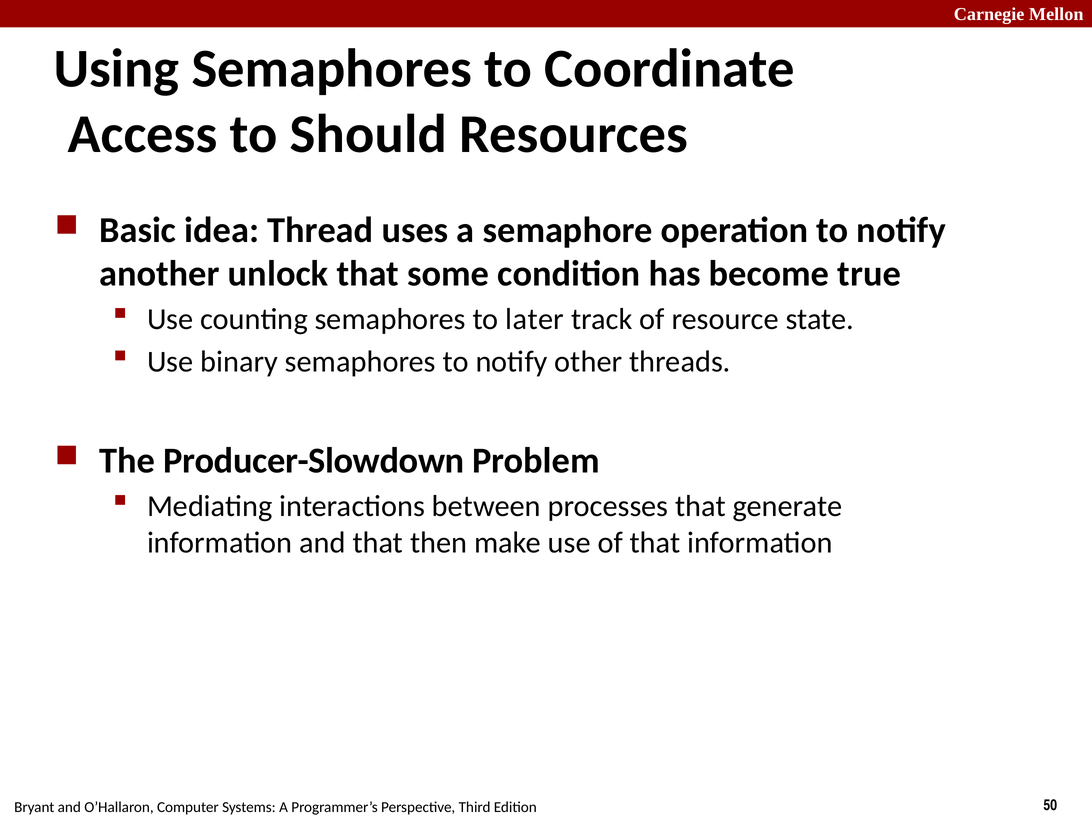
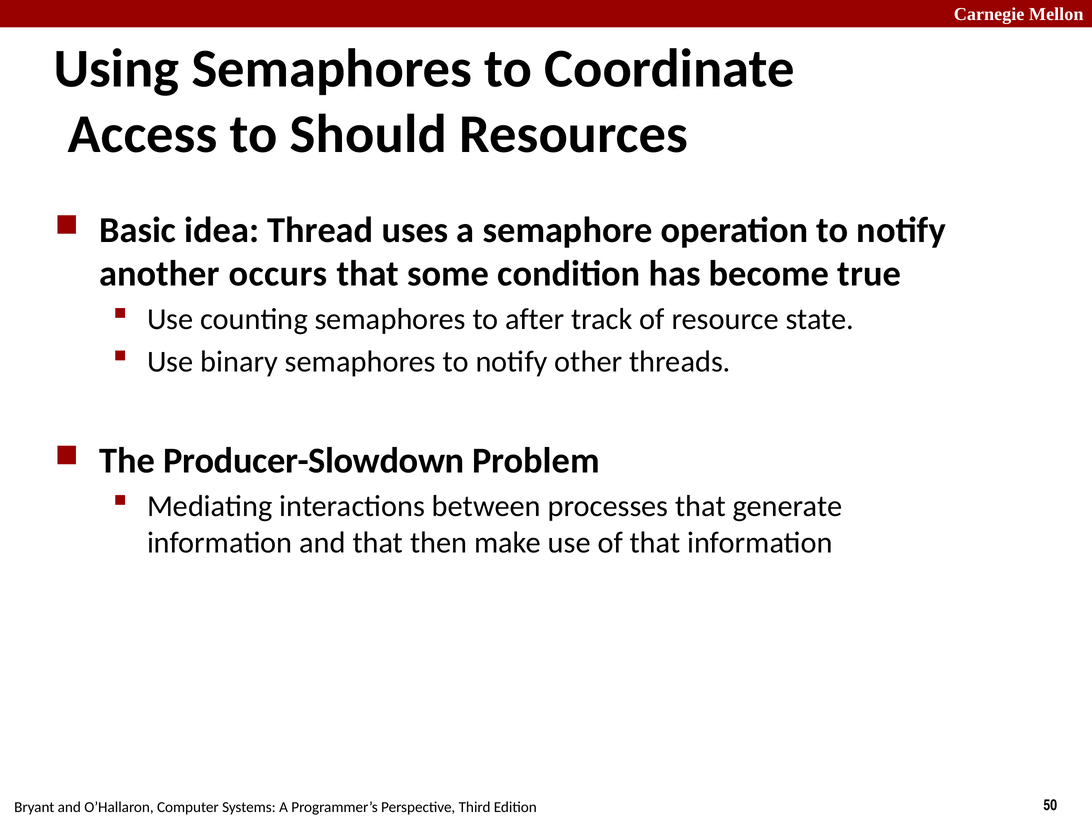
unlock: unlock -> occurs
later: later -> after
